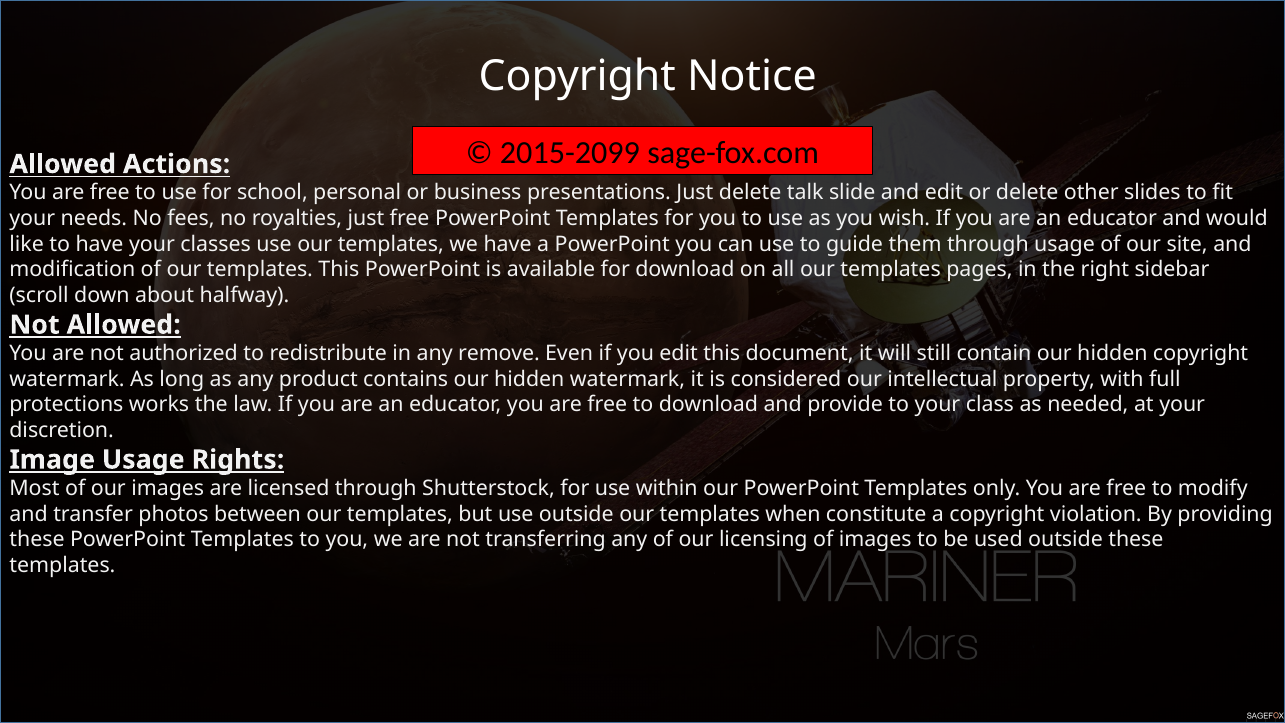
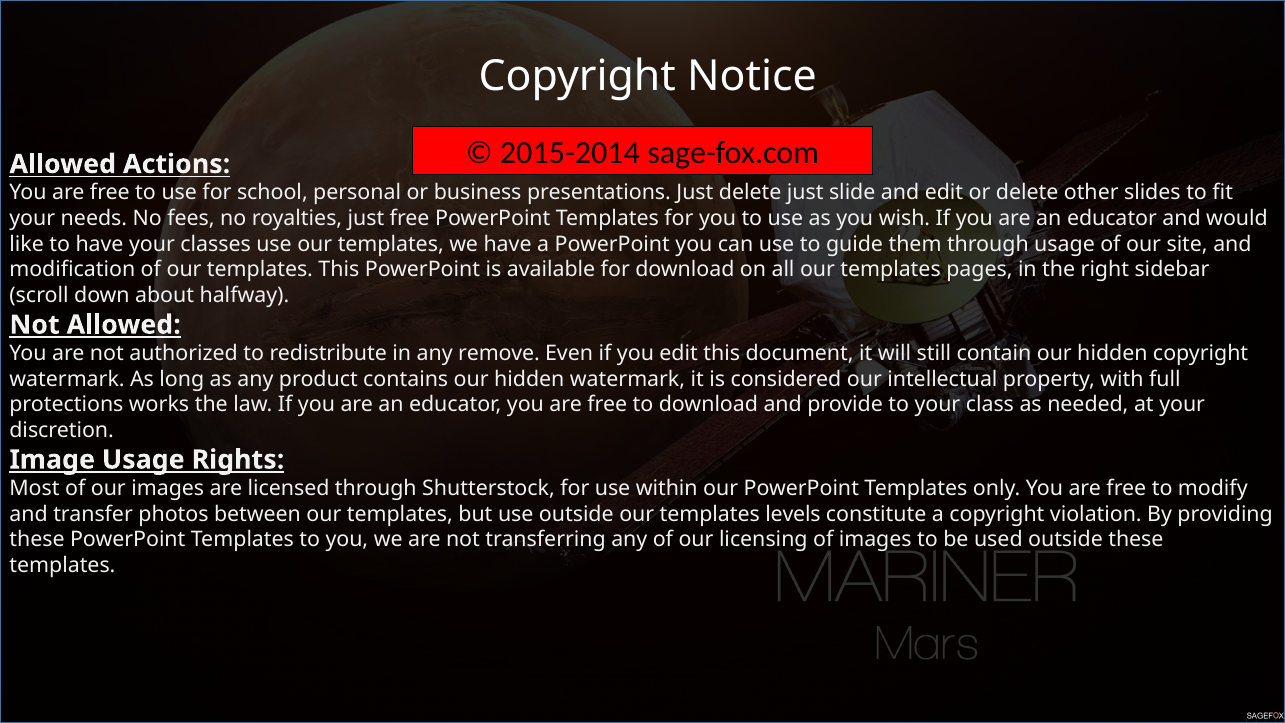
2015-2099: 2015-2099 -> 2015-2014
delete talk: talk -> just
when: when -> levels
